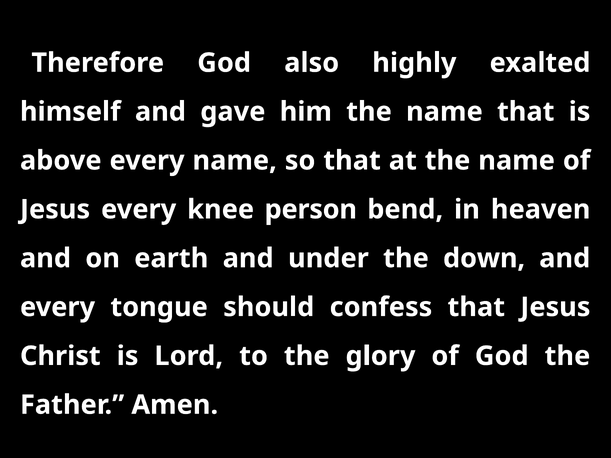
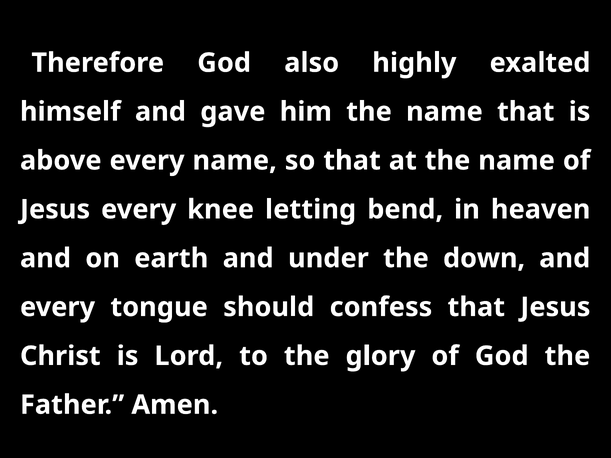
person: person -> letting
